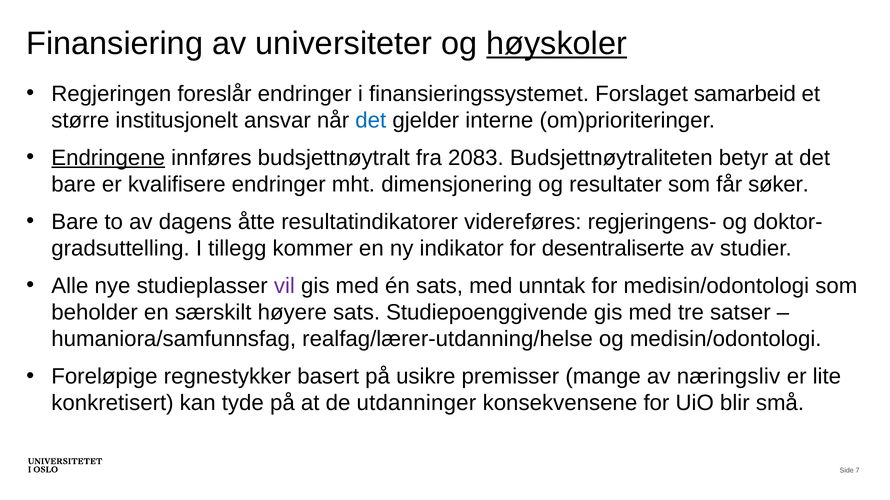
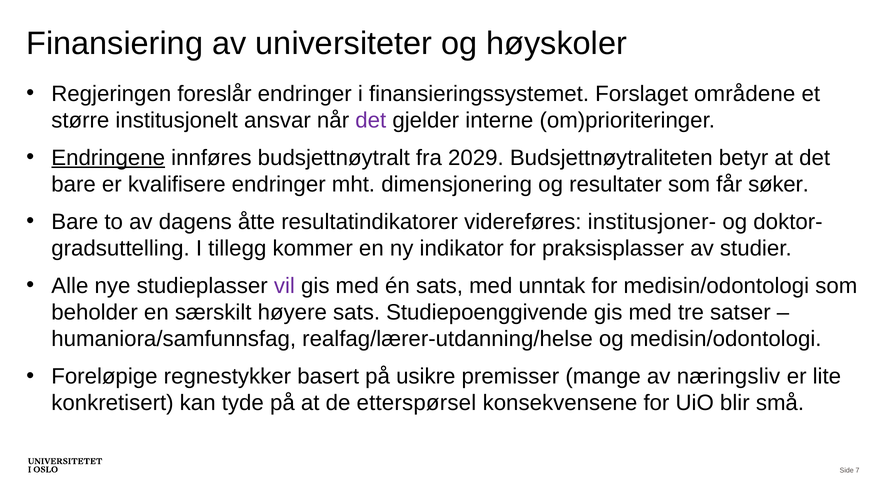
høyskoler underline: present -> none
samarbeid: samarbeid -> områdene
det at (371, 121) colour: blue -> purple
2083: 2083 -> 2029
regjeringens-: regjeringens- -> institusjoner-
desentraliserte: desentraliserte -> praksisplasser
utdanninger: utdanninger -> etterspørsel
